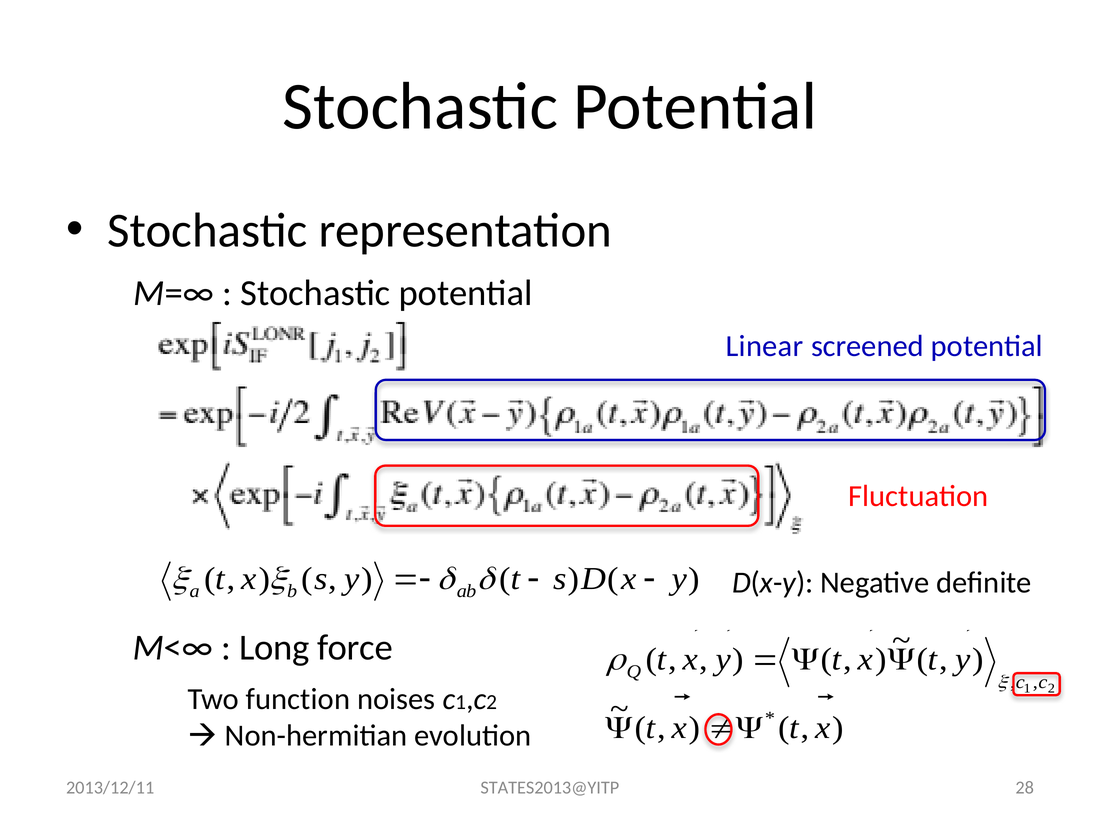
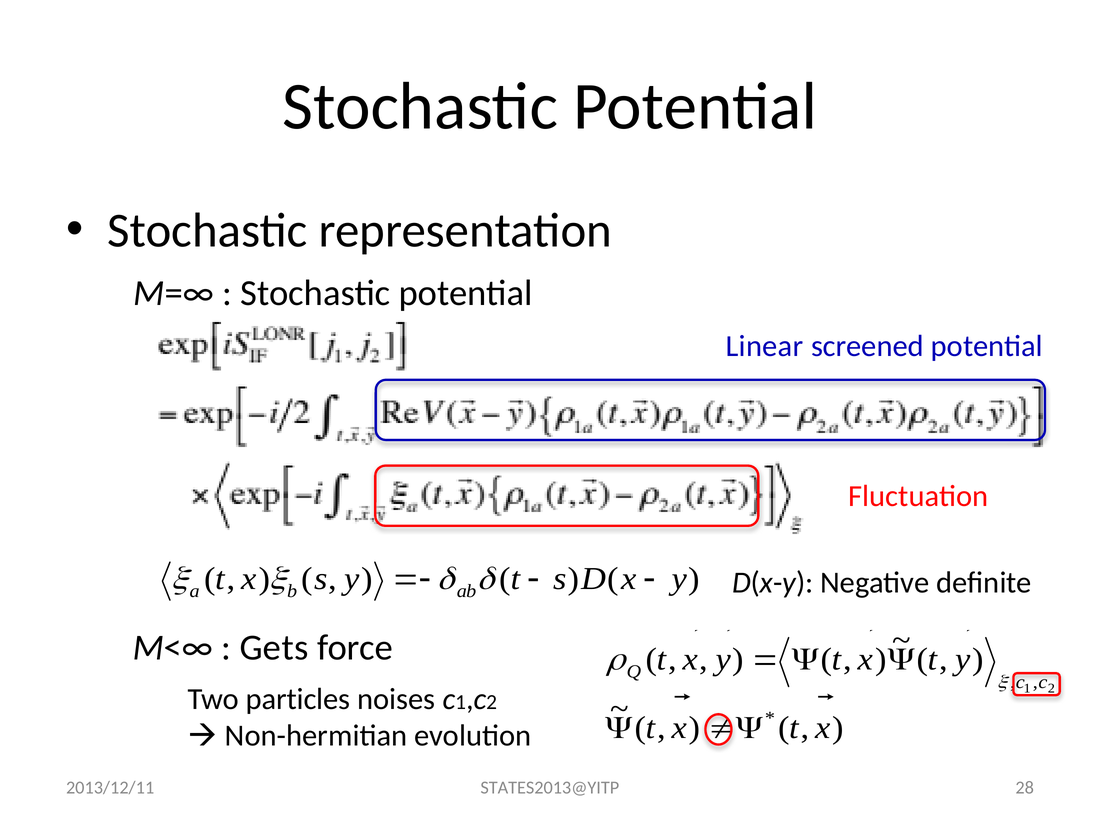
Long: Long -> Gets
function: function -> particles
